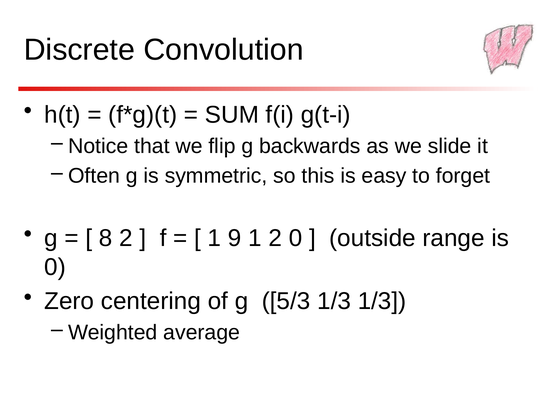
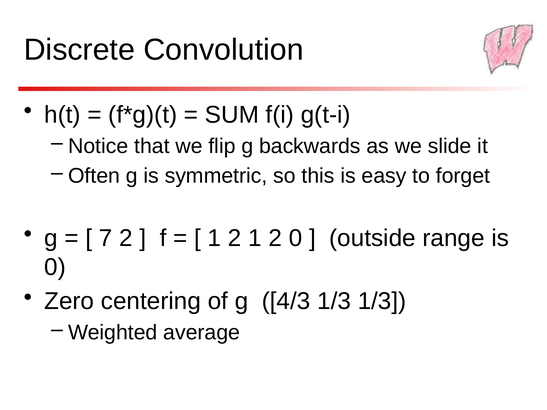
8: 8 -> 7
9 at (235, 238): 9 -> 2
5/3: 5/3 -> 4/3
